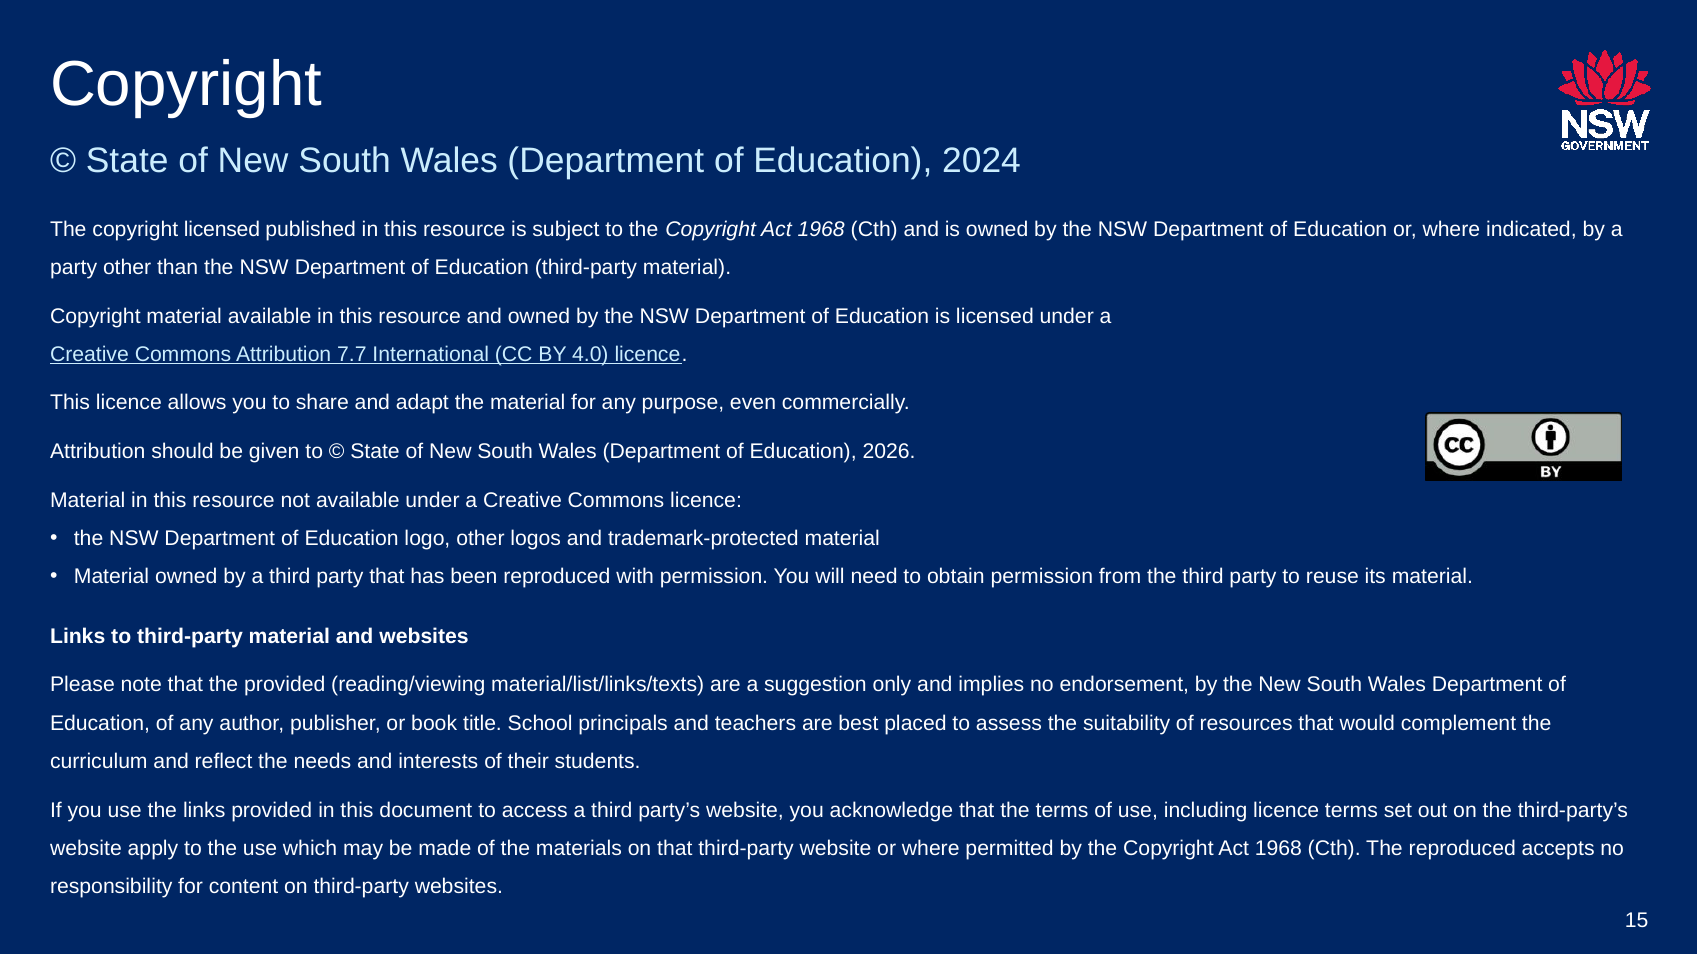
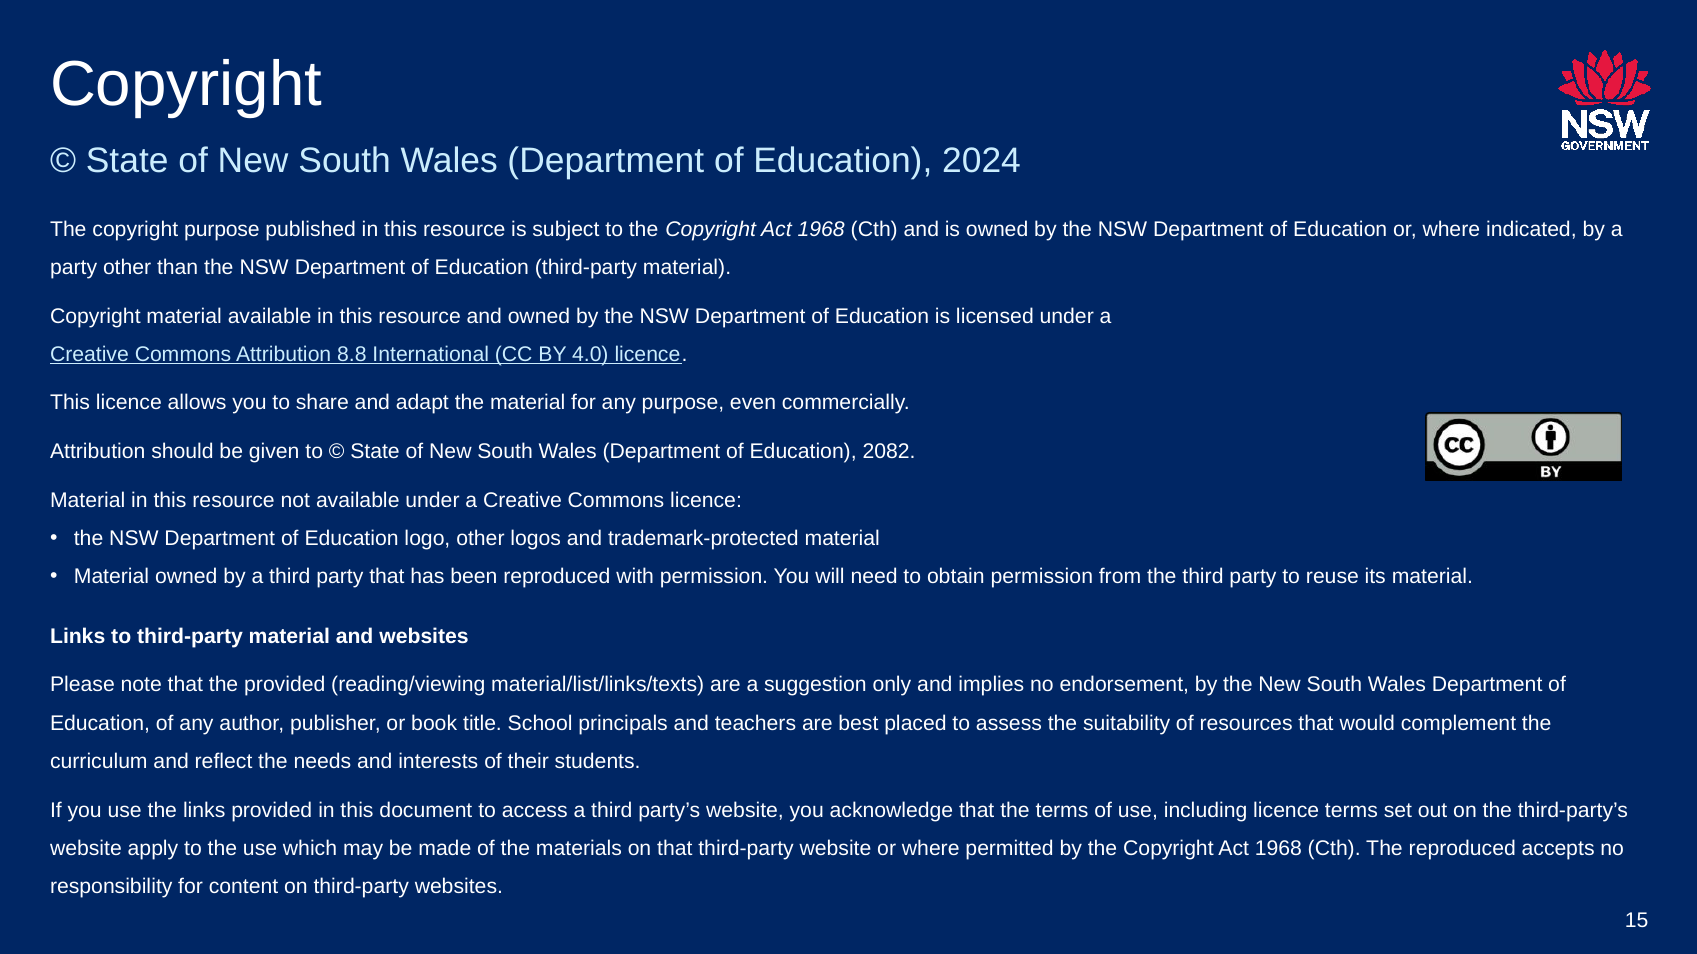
copyright licensed: licensed -> purpose
7.7: 7.7 -> 8.8
2026: 2026 -> 2082
